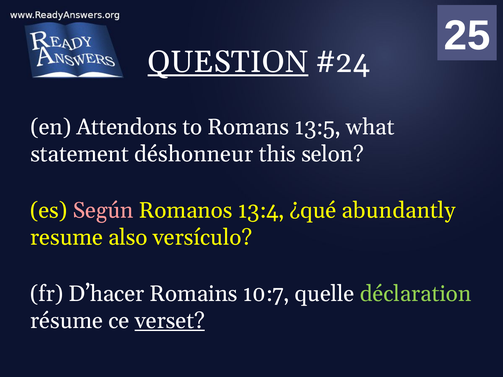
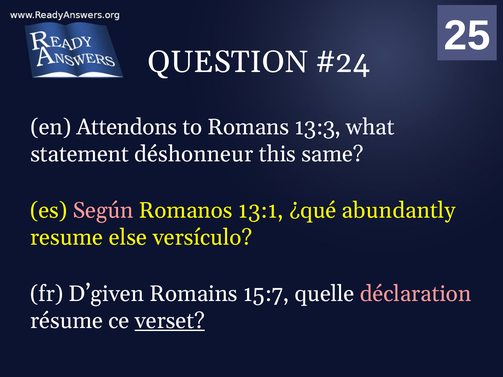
QUESTION underline: present -> none
13:5: 13:5 -> 13:3
selon: selon -> same
13:4: 13:4 -> 13:1
also: also -> else
D’hacer: D’hacer -> D’given
10:7: 10:7 -> 15:7
déclaration colour: light green -> pink
